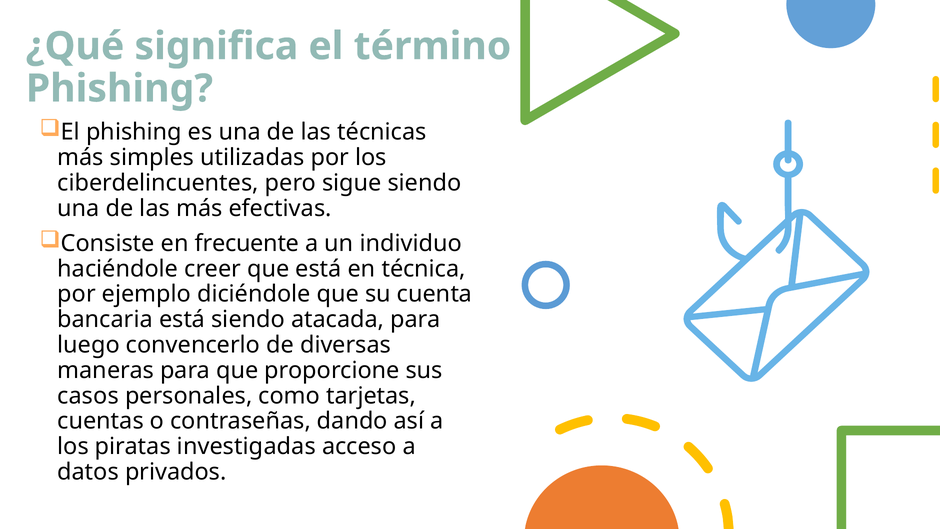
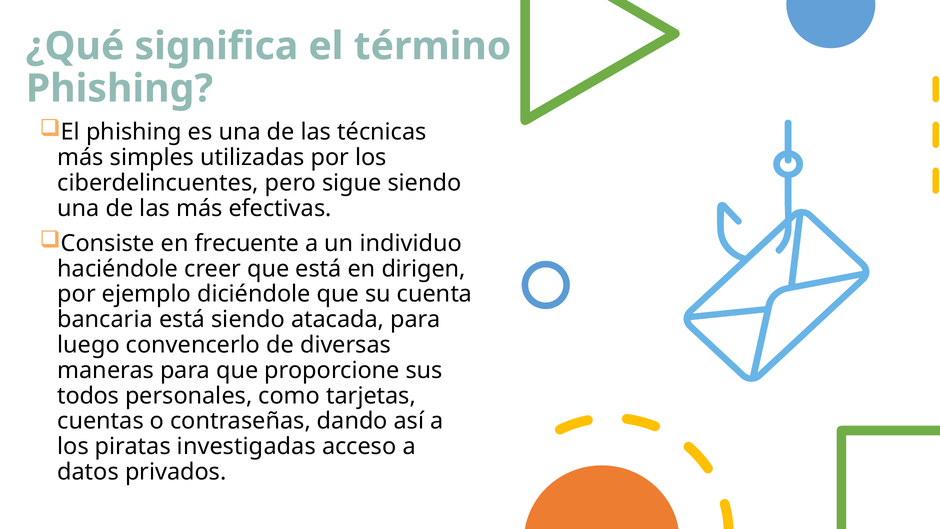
técnica: técnica -> dirigen
casos: casos -> todos
